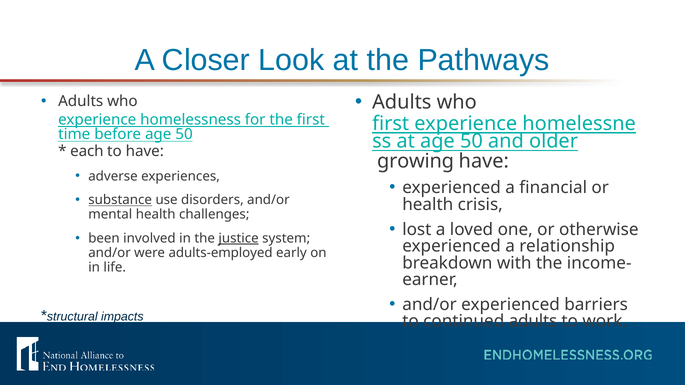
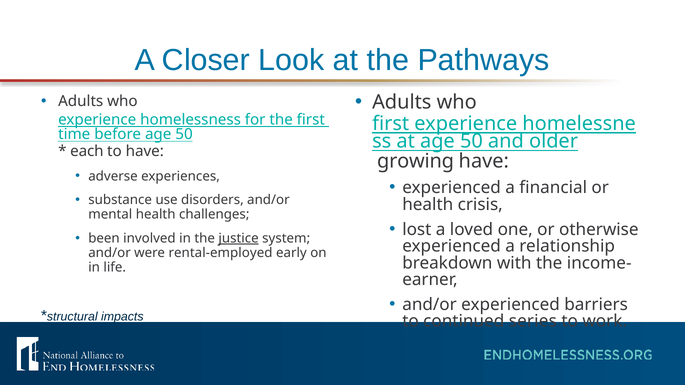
substance underline: present -> none
adults-employed: adults-employed -> rental-employed
continued adults: adults -> series
